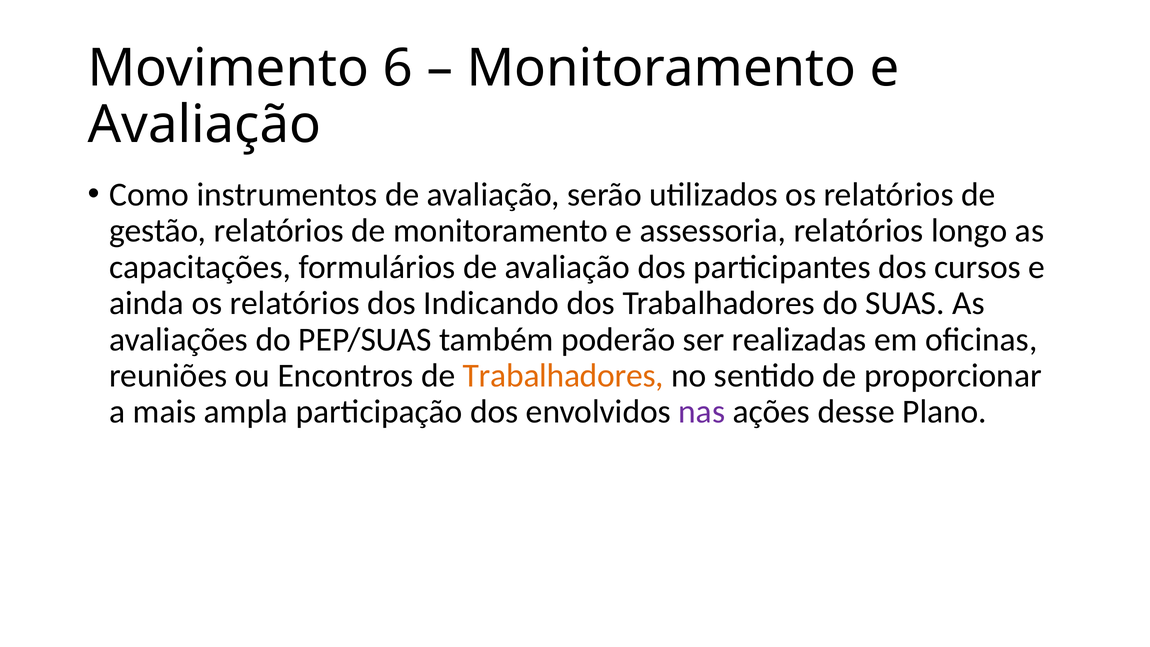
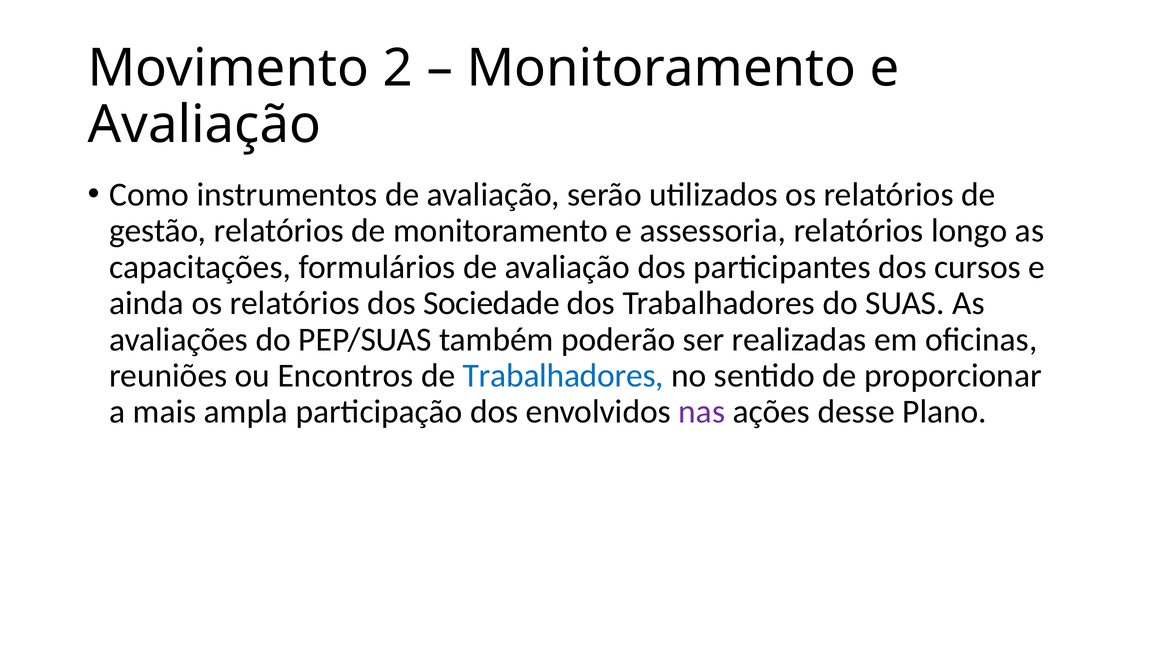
6: 6 -> 2
Indicando: Indicando -> Sociedade
Trabalhadores at (563, 376) colour: orange -> blue
